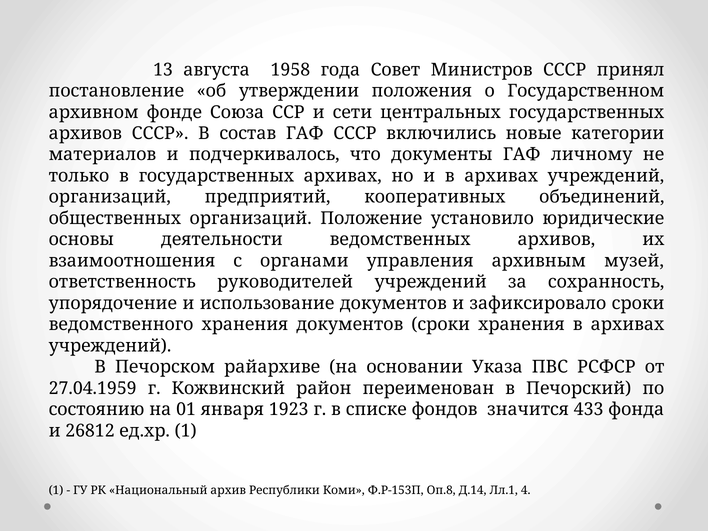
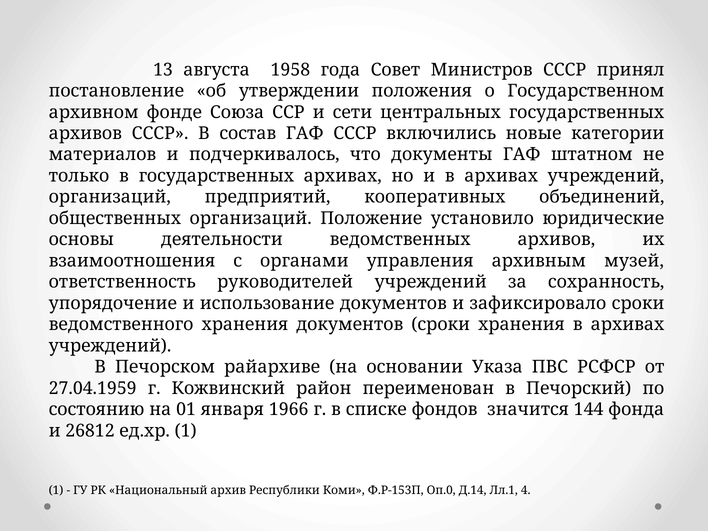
личному: личному -> штатном
1923: 1923 -> 1966
433: 433 -> 144
Оп.8: Оп.8 -> Оп.0
